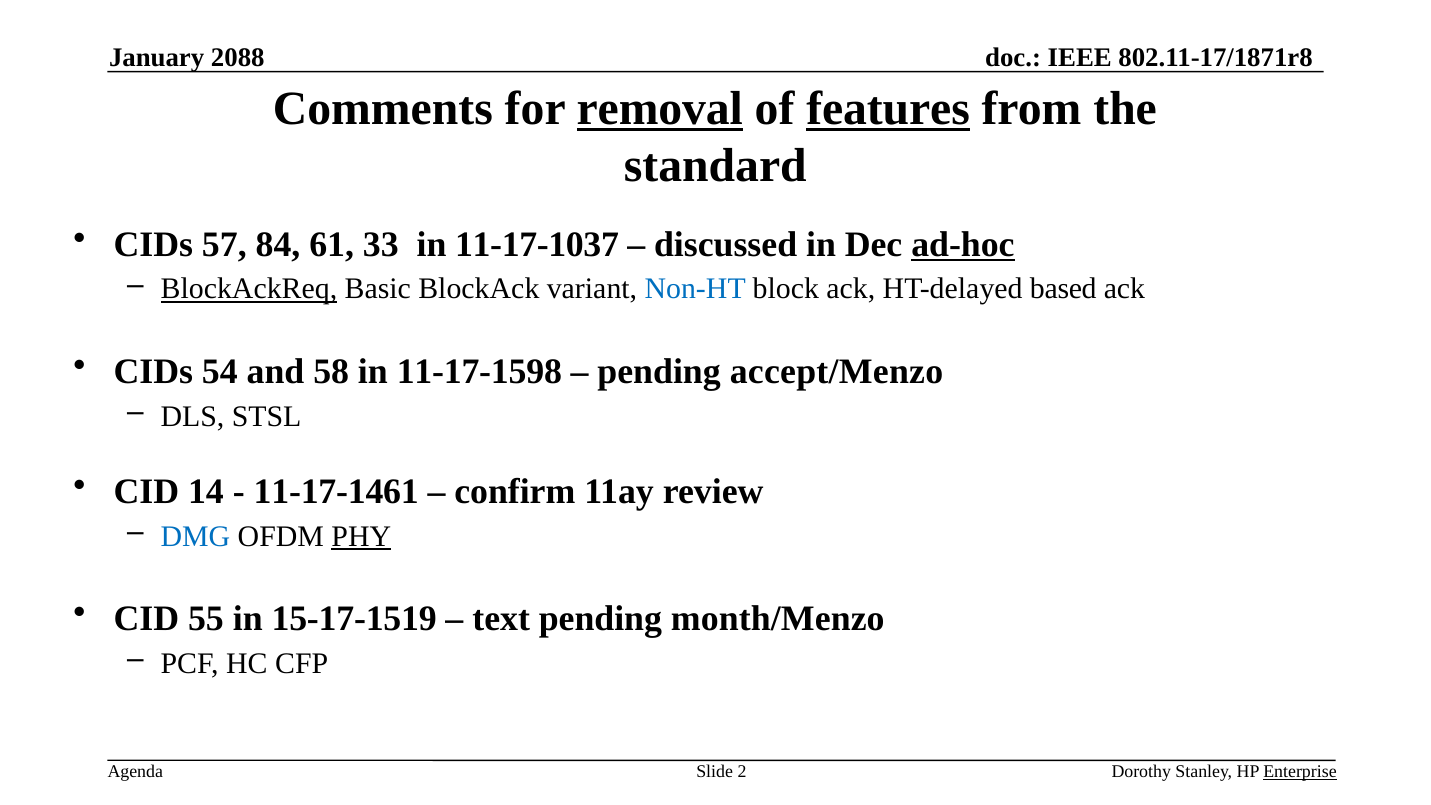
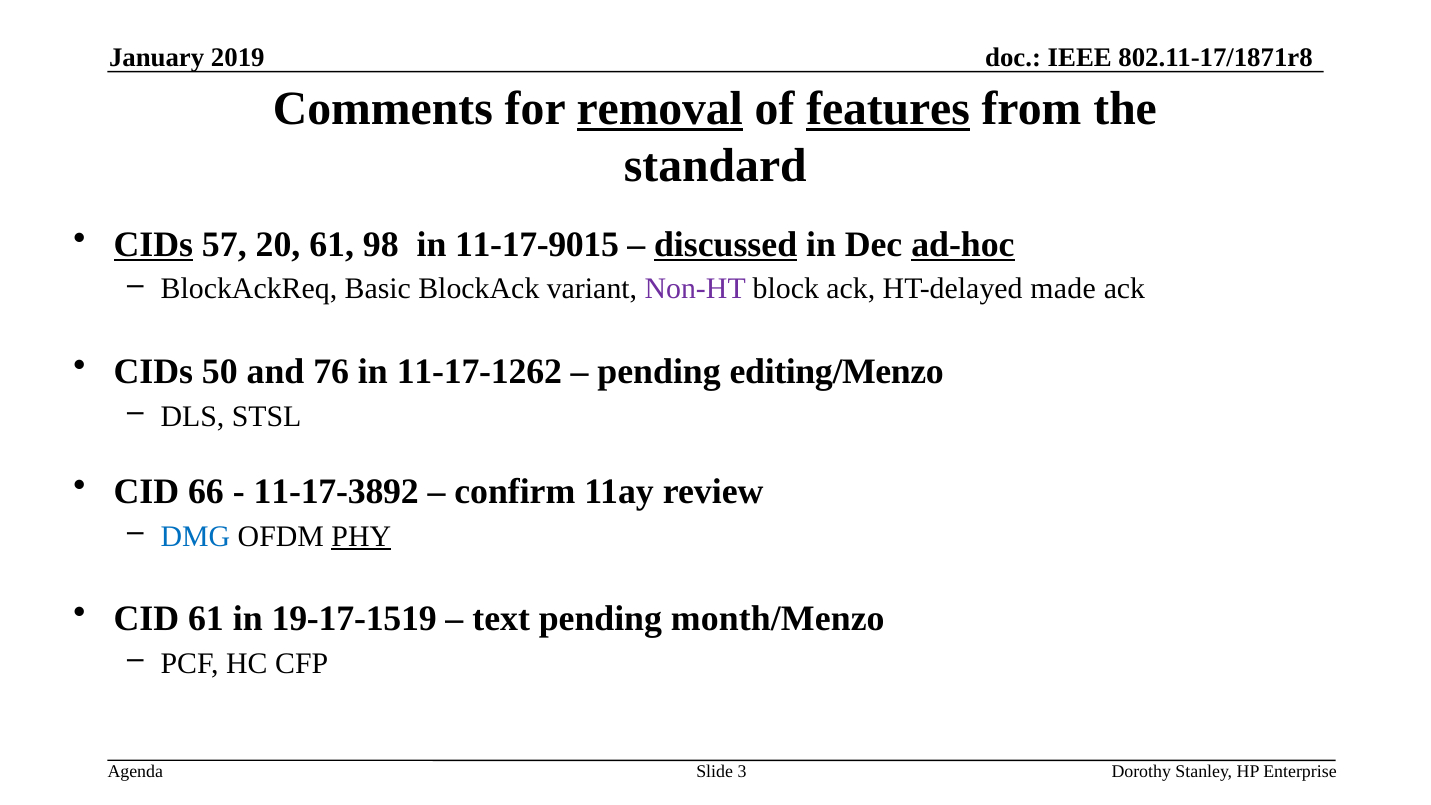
2088: 2088 -> 2019
CIDs at (153, 244) underline: none -> present
84: 84 -> 20
33: 33 -> 98
11-17-1037: 11-17-1037 -> 11-17-9015
discussed underline: none -> present
BlockAckReq underline: present -> none
Non-HT colour: blue -> purple
based: based -> made
54: 54 -> 50
58: 58 -> 76
11-17-1598: 11-17-1598 -> 11-17-1262
accept/Menzo: accept/Menzo -> editing/Menzo
14: 14 -> 66
11-17-1461: 11-17-1461 -> 11-17-3892
CID 55: 55 -> 61
15-17-1519: 15-17-1519 -> 19-17-1519
2: 2 -> 3
Enterprise underline: present -> none
